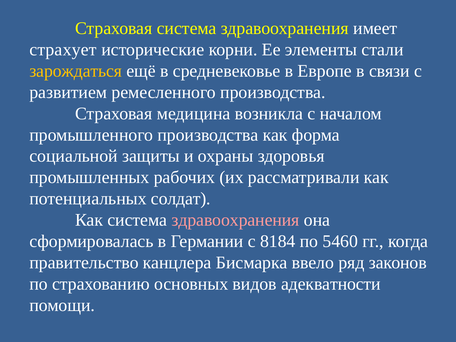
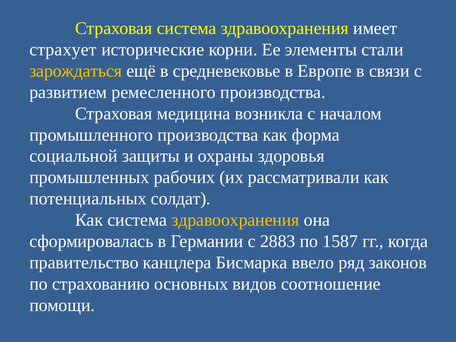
здравоохранения at (236, 220) colour: pink -> yellow
8184: 8184 -> 2883
5460: 5460 -> 1587
адекватности: адекватности -> соотношение
